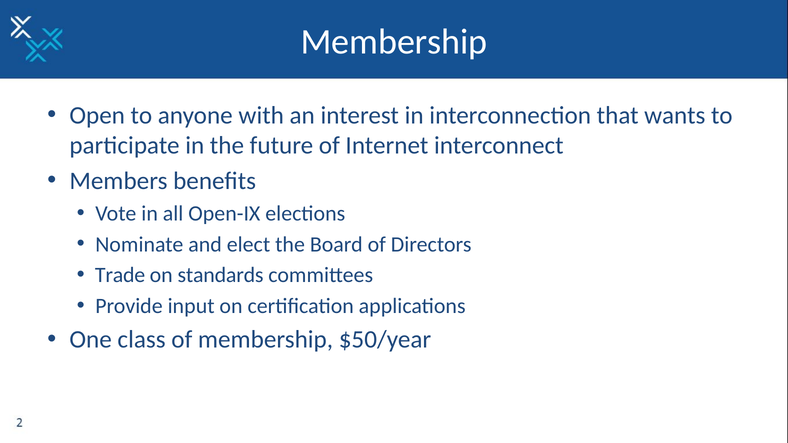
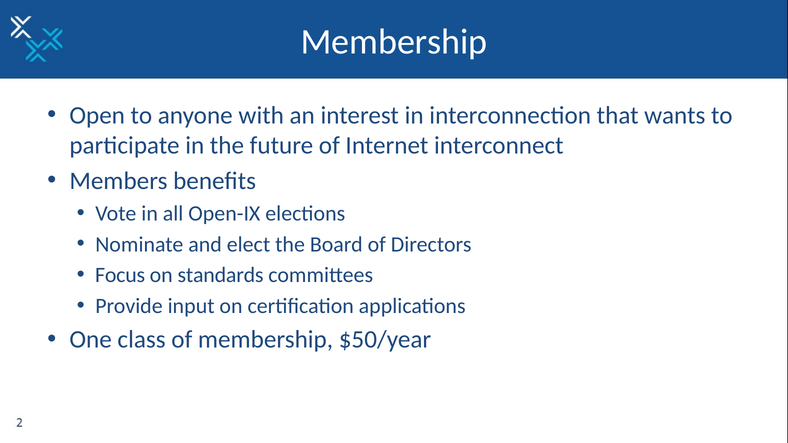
Trade: Trade -> Focus
